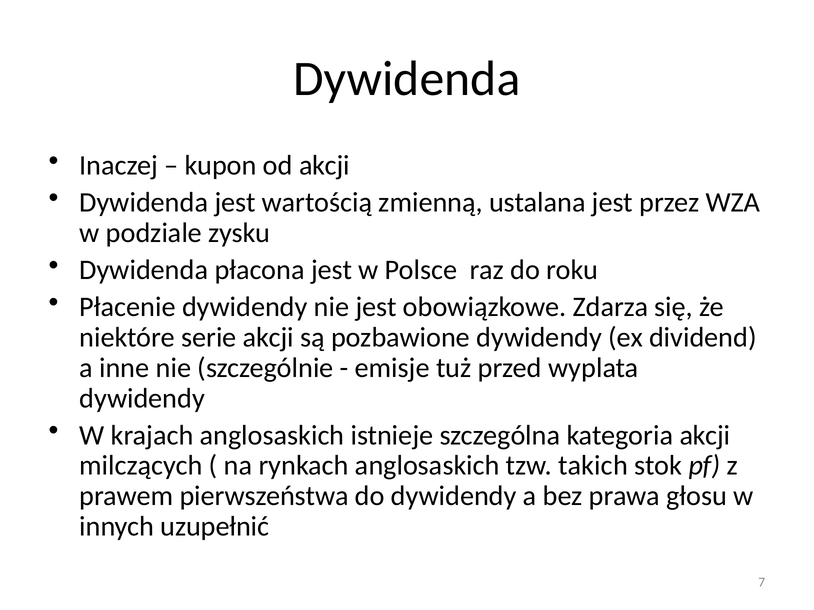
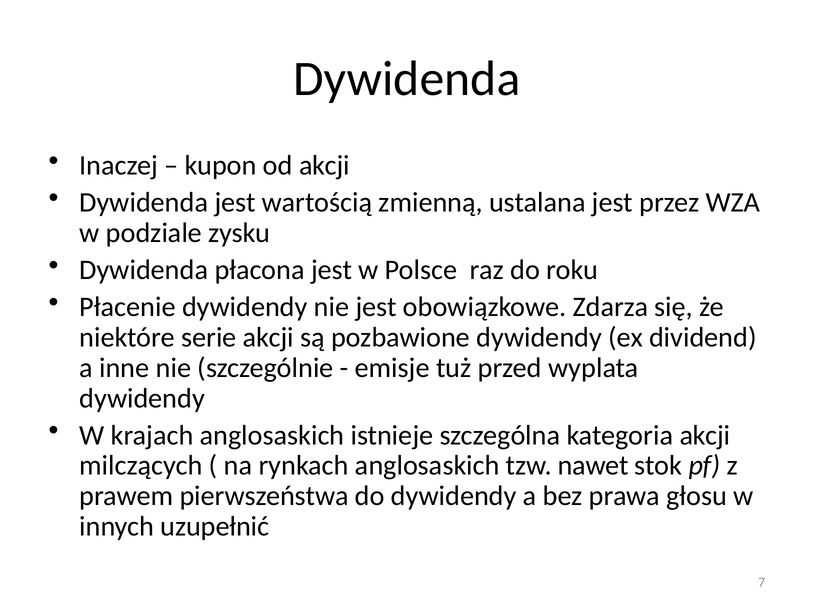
takich: takich -> nawet
